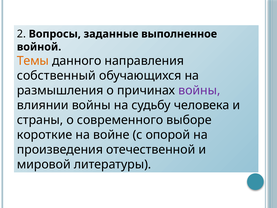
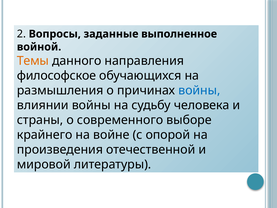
собственный: собственный -> философское
войны at (199, 90) colour: purple -> blue
короткие: короткие -> крайнего
